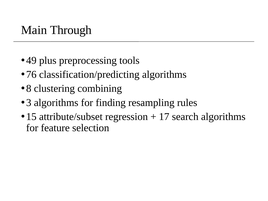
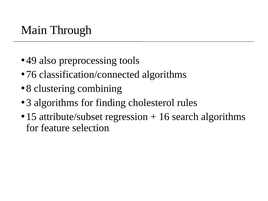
plus: plus -> also
classification/predicting: classification/predicting -> classification/connected
resampling: resampling -> cholesterol
17: 17 -> 16
